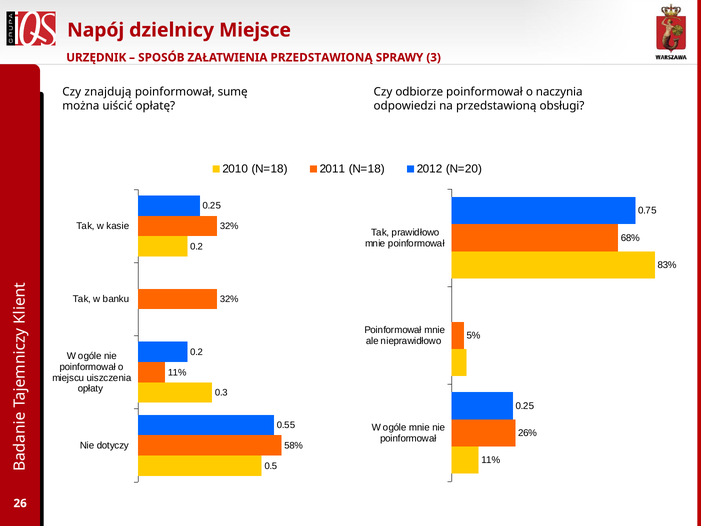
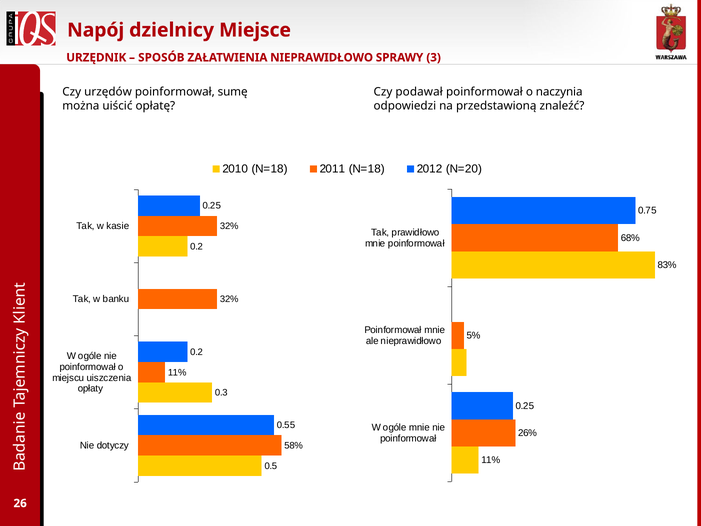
ZAŁATWIENIA PRZEDSTAWIONĄ: PRZEDSTAWIONĄ -> NIEPRAWIDŁOWO
znajdują: znajdują -> urzędów
odbiorze: odbiorze -> podawał
obsługi: obsługi -> znaleźć
